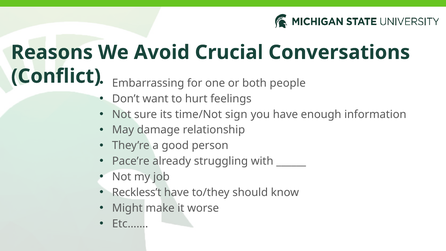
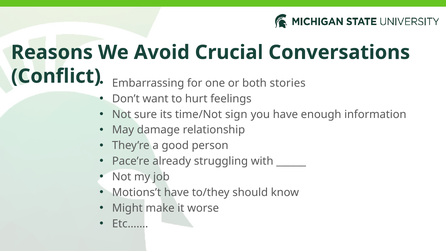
people: people -> stories
Reckless’t: Reckless’t -> Motions’t
